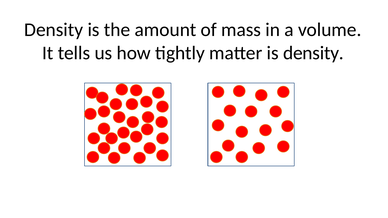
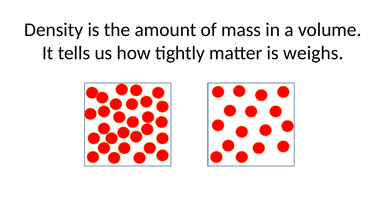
is density: density -> weighs
